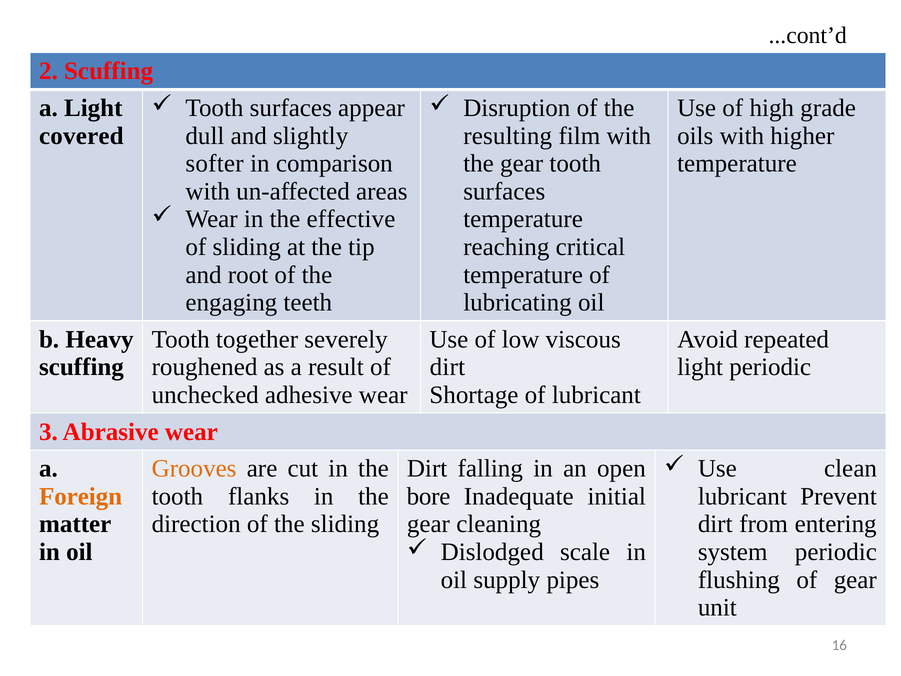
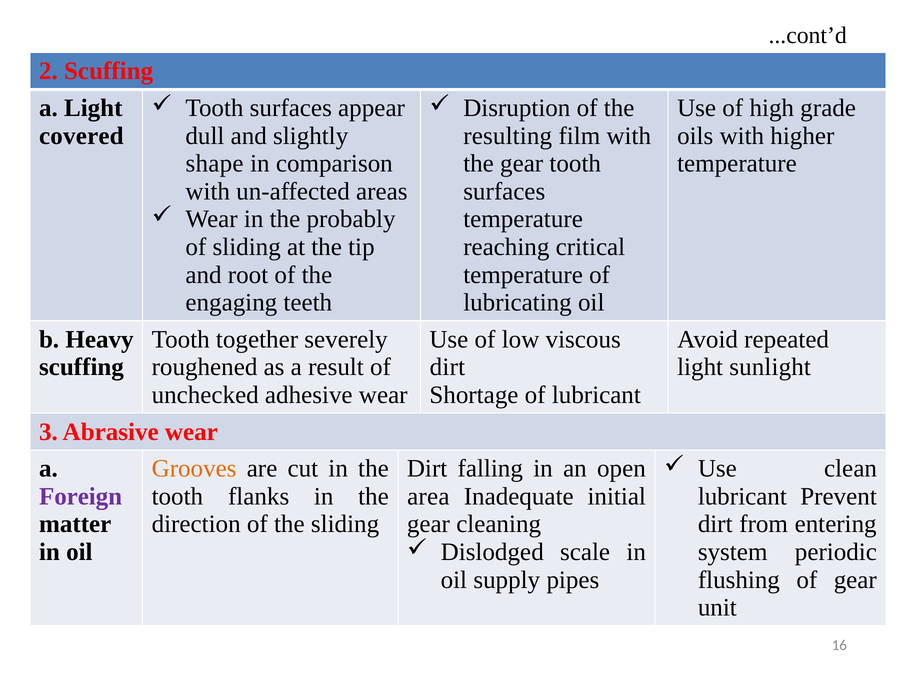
softer: softer -> shape
effective: effective -> probably
light periodic: periodic -> sunlight
Foreign colour: orange -> purple
bore: bore -> area
